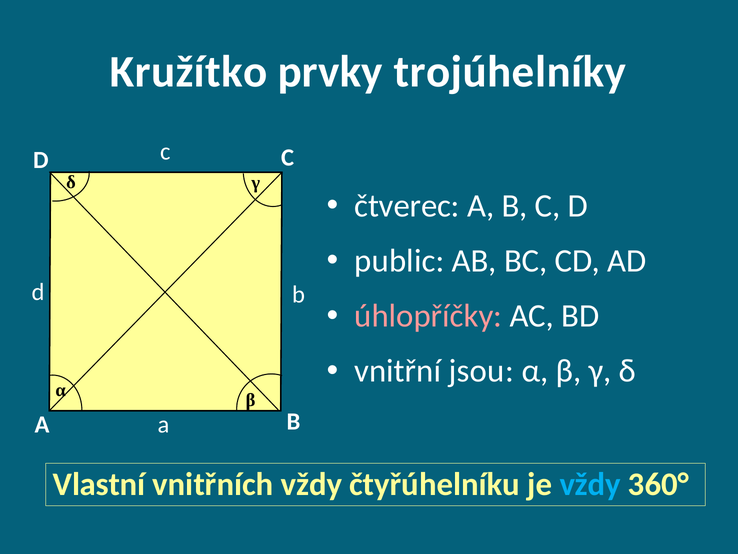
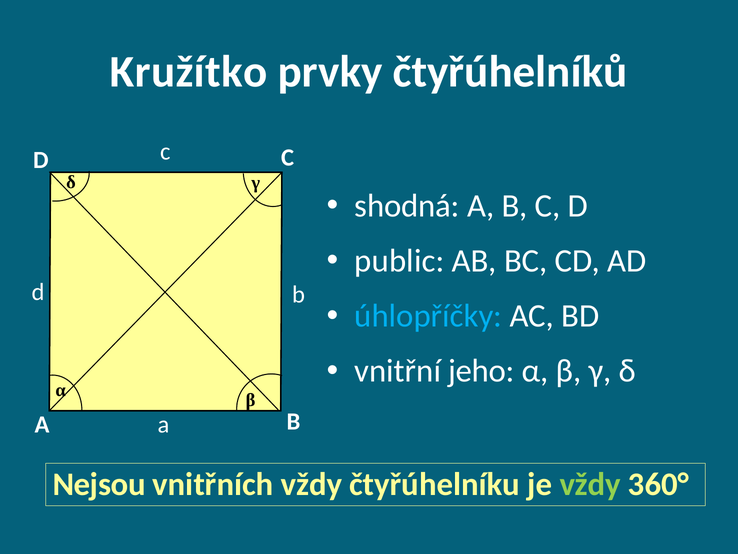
trojúhelníky: trojúhelníky -> čtyřúhelníků
čtverec: čtverec -> shodná
úhlopříčky colour: pink -> light blue
jsou: jsou -> jeho
Vlastní: Vlastní -> Nejsou
vždy at (590, 484) colour: light blue -> light green
